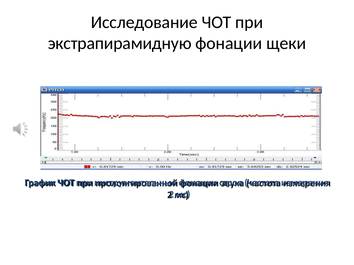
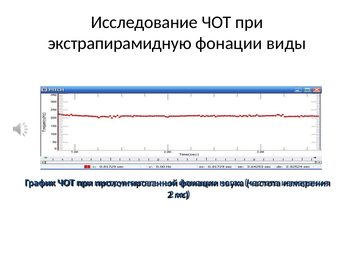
щеки: щеки -> виды
строя: строя -> ногах
